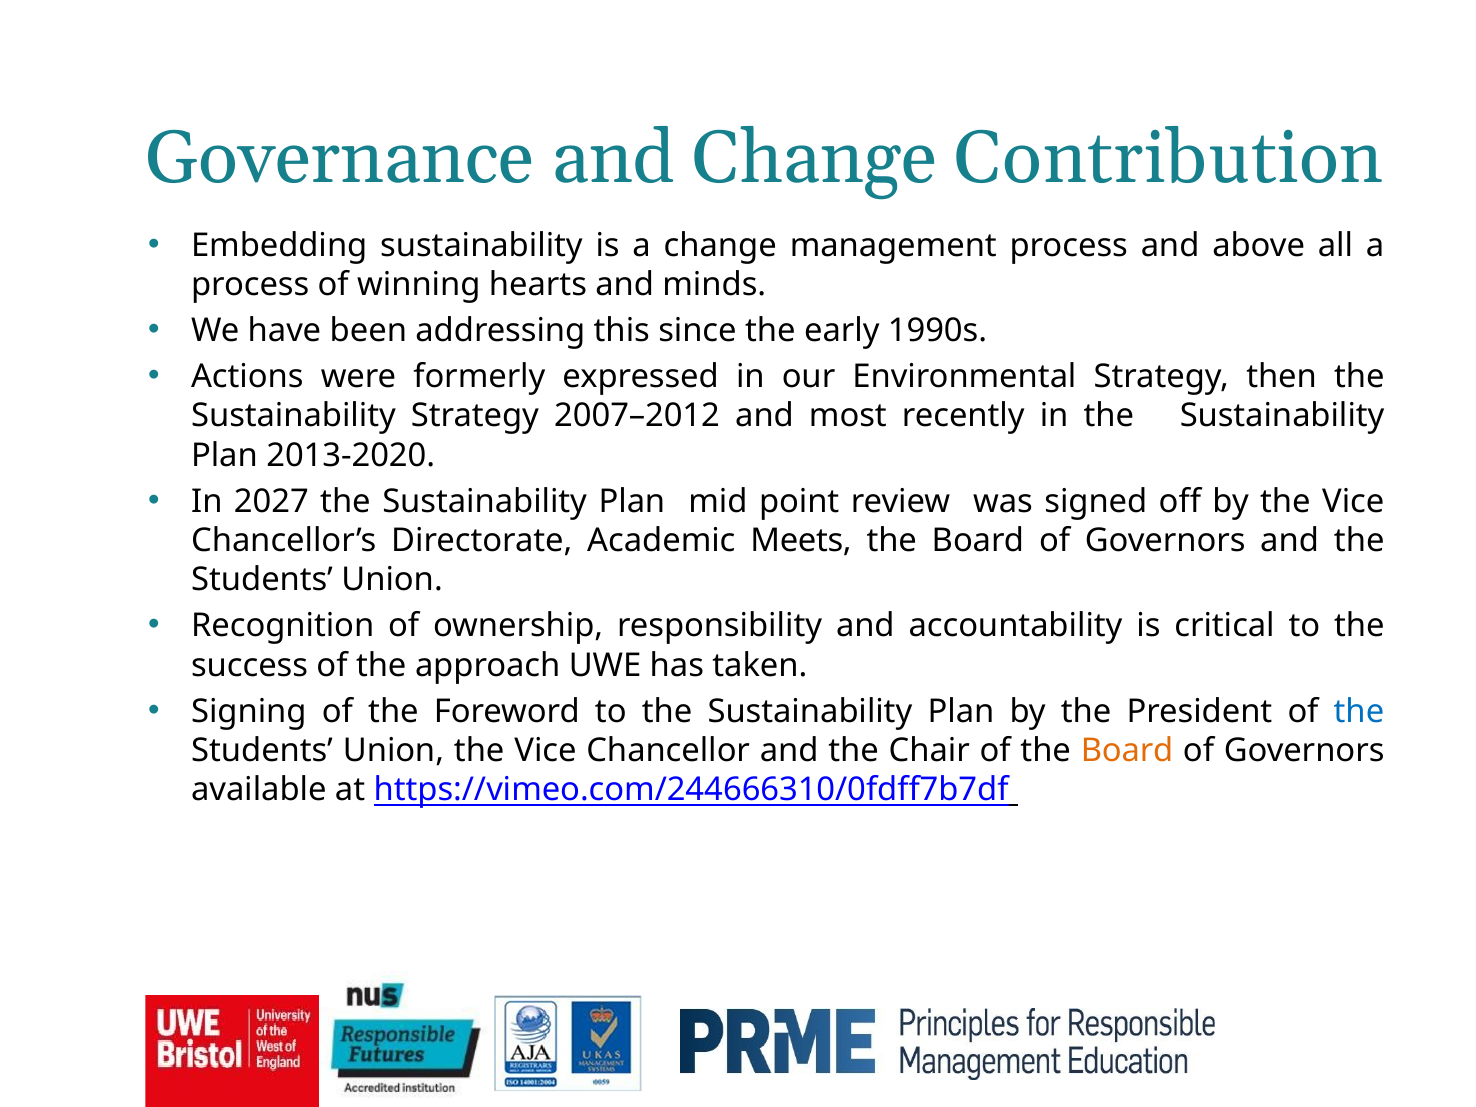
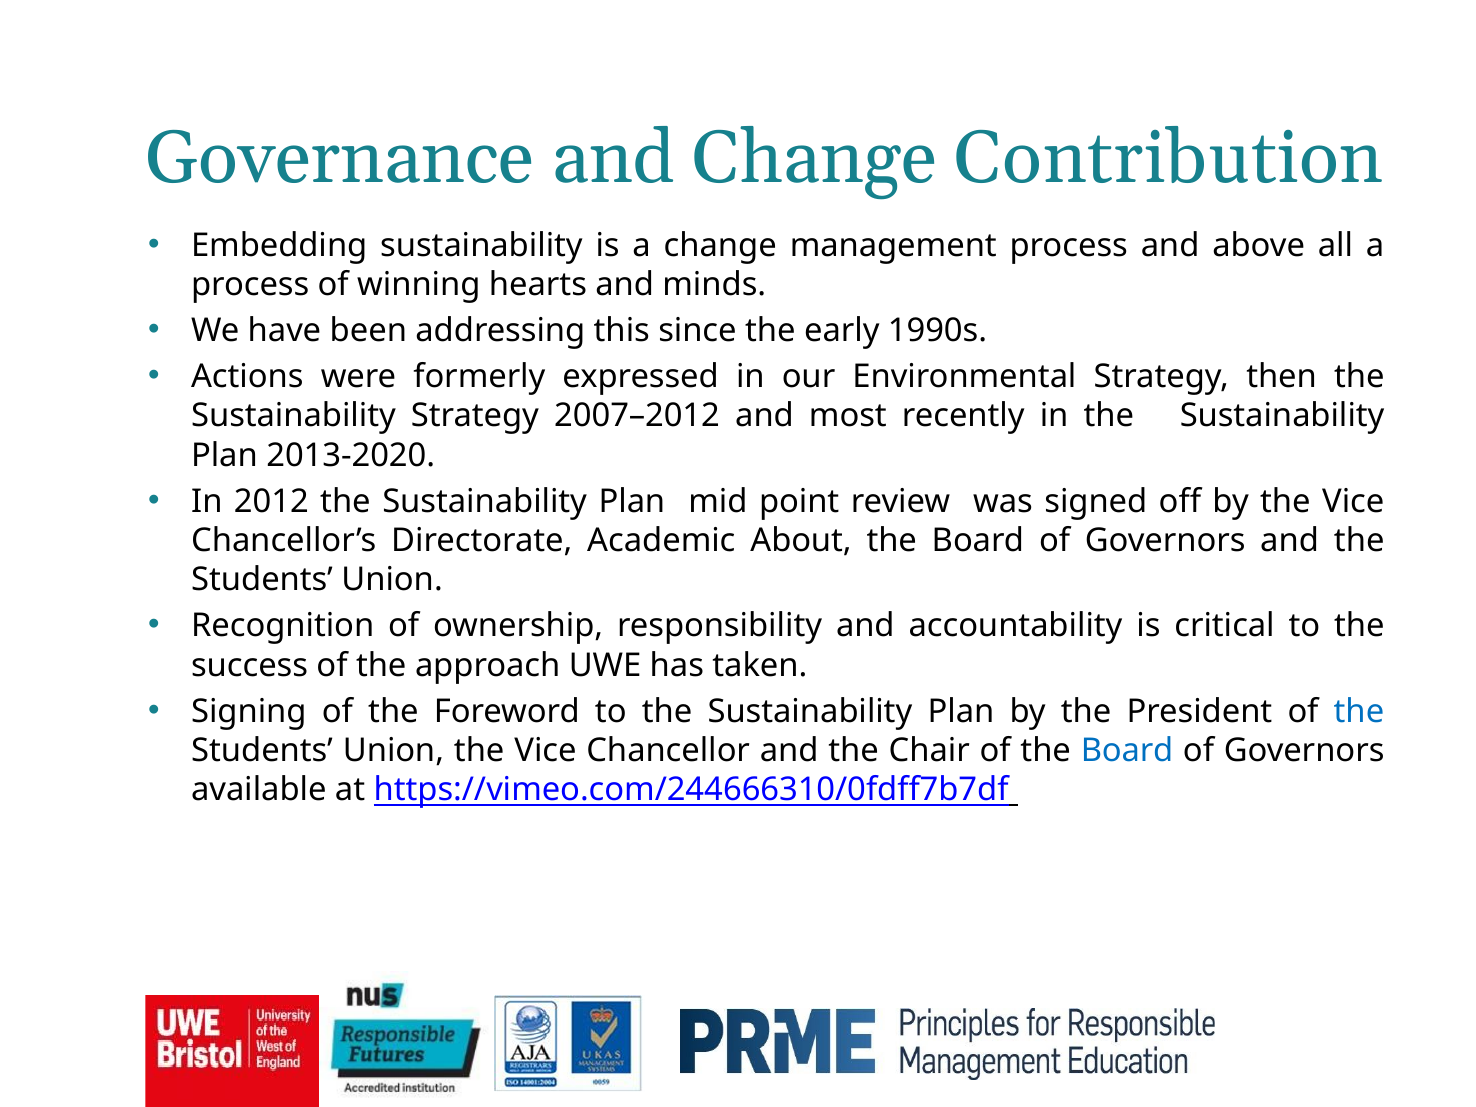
2027: 2027 -> 2012
Meets: Meets -> About
Board at (1127, 751) colour: orange -> blue
